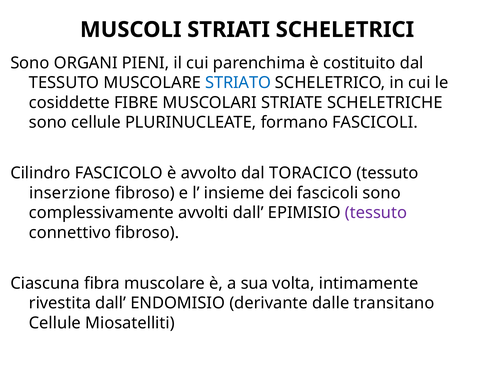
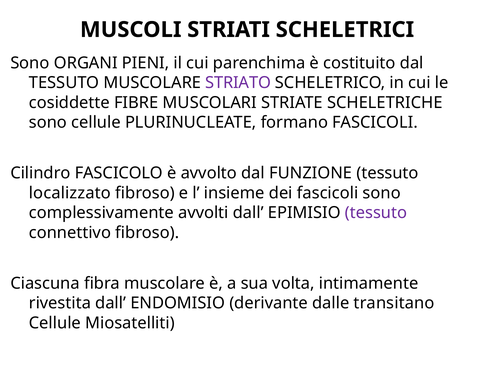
STRIATO colour: blue -> purple
TORACICO: TORACICO -> FUNZIONE
inserzione: inserzione -> localizzato
